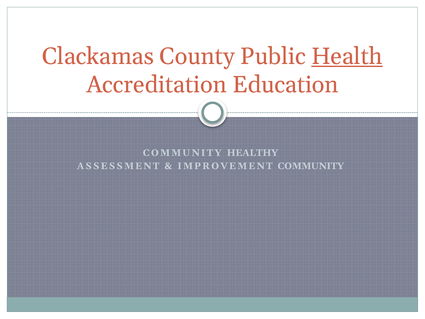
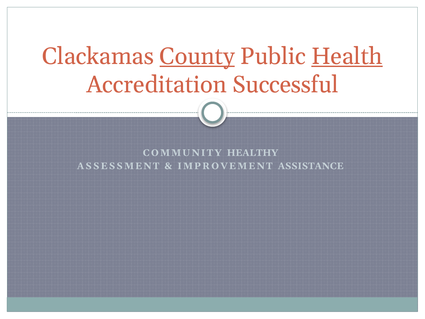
County underline: none -> present
Education: Education -> Successful
IMPROVEMENT COMMUNITY: COMMUNITY -> ASSISTANCE
